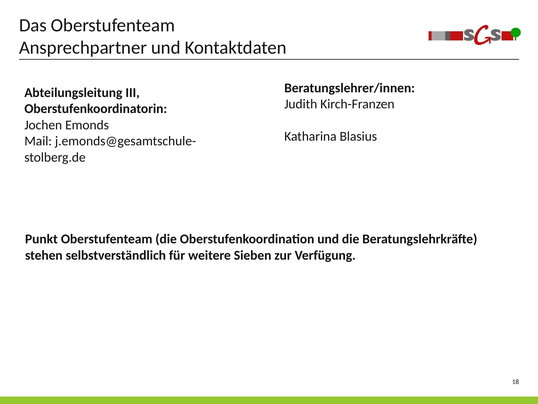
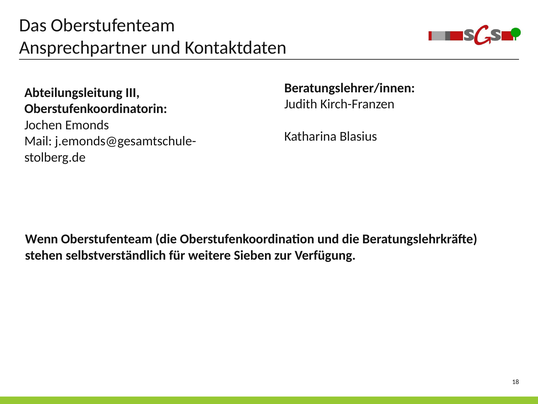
Punkt: Punkt -> Wenn
